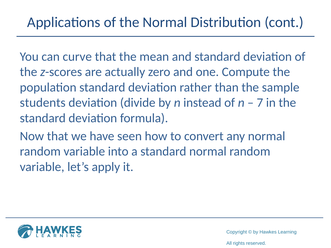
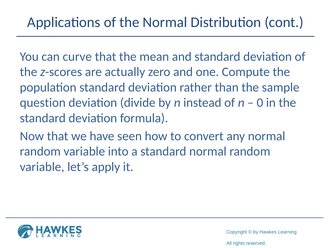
students: students -> question
7: 7 -> 0
